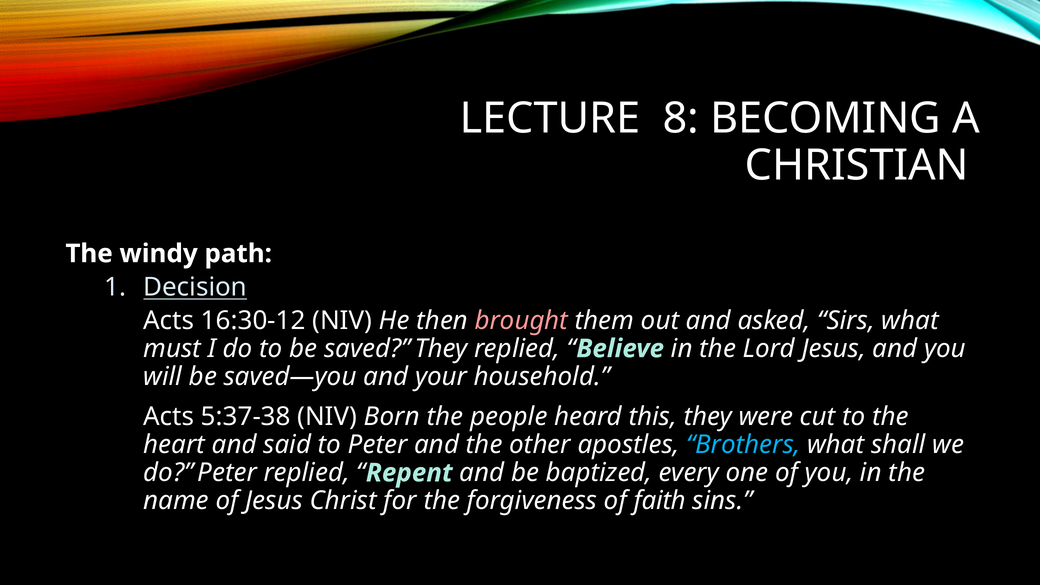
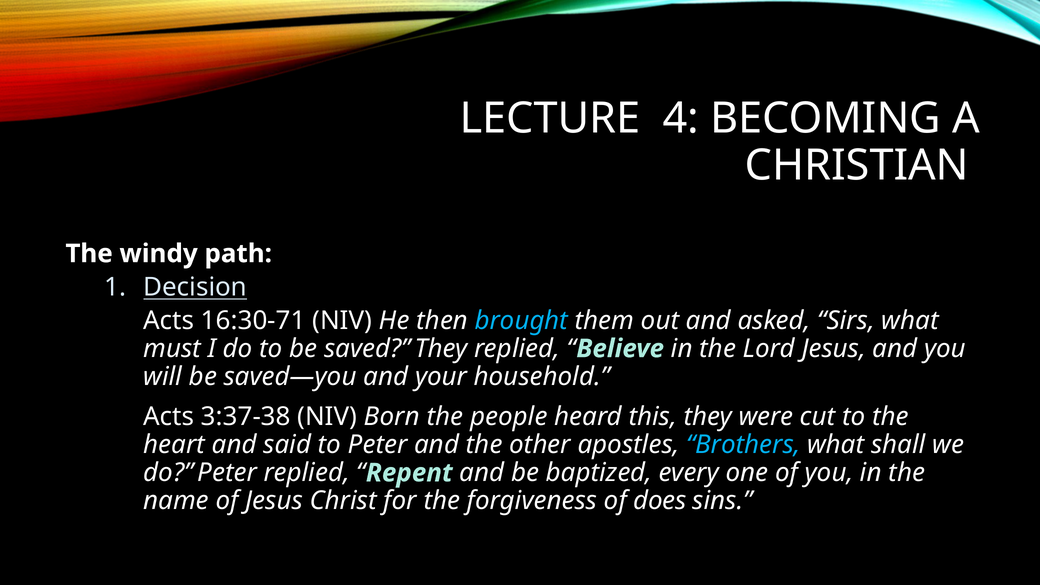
8: 8 -> 4
16:30-12: 16:30-12 -> 16:30-71
brought colour: pink -> light blue
5:37-38: 5:37-38 -> 3:37-38
faith: faith -> does
